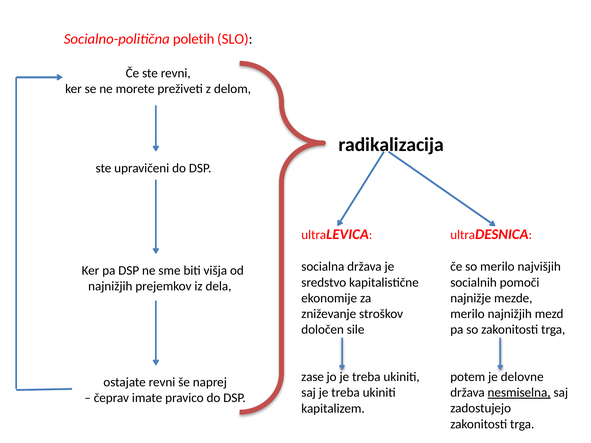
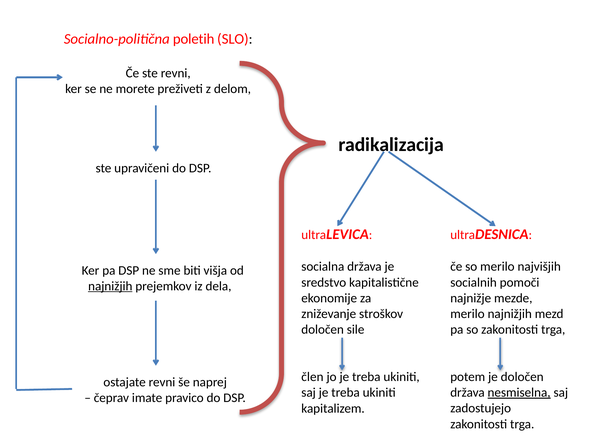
najnižjih at (110, 286) underline: none -> present
je delovne: delovne -> določen
zase: zase -> člen
